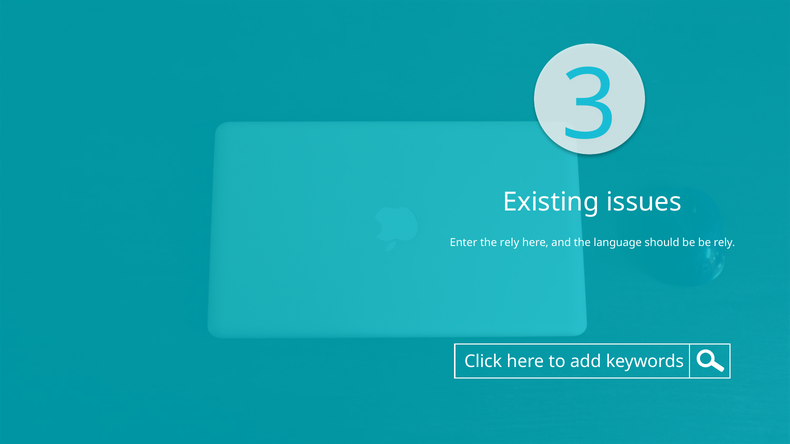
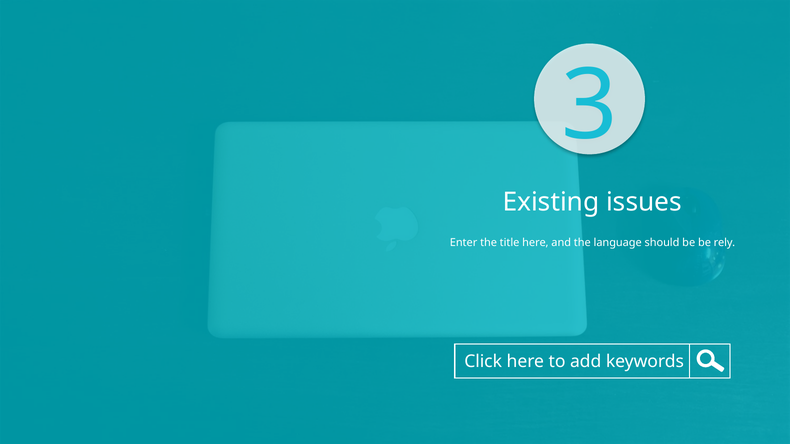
the rely: rely -> title
